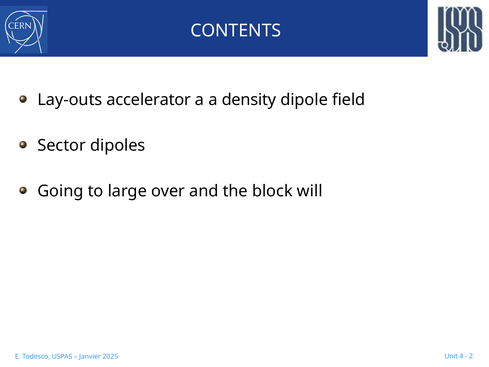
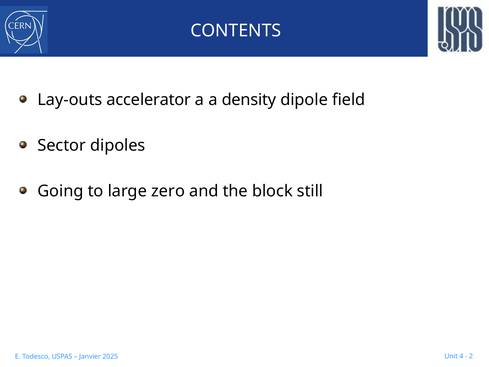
over: over -> zero
will: will -> still
